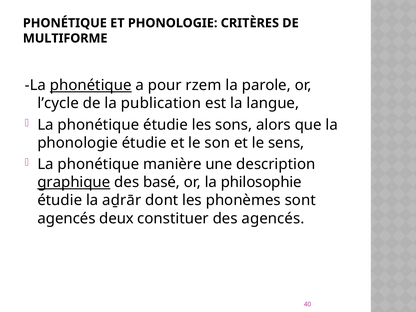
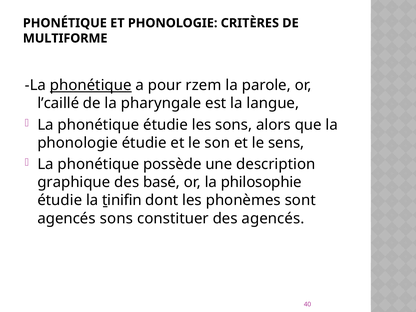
l’cycle: l’cycle -> l’caillé
publication: publication -> pharyngale
manière: manière -> possède
graphique underline: present -> none
aḏrār: aḏrār -> ṯinifin
agencés deux: deux -> sons
